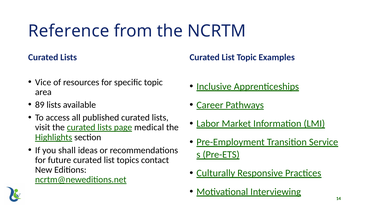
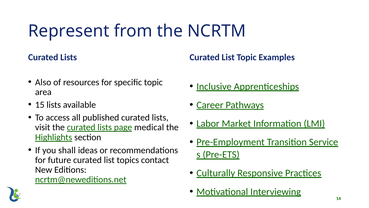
Reference: Reference -> Represent
Vice: Vice -> Also
89: 89 -> 15
